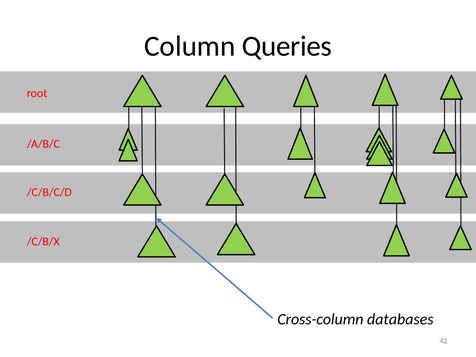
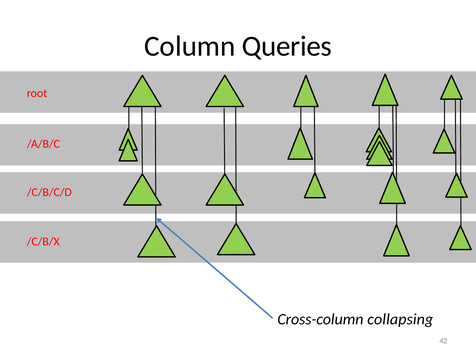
databases: databases -> collapsing
